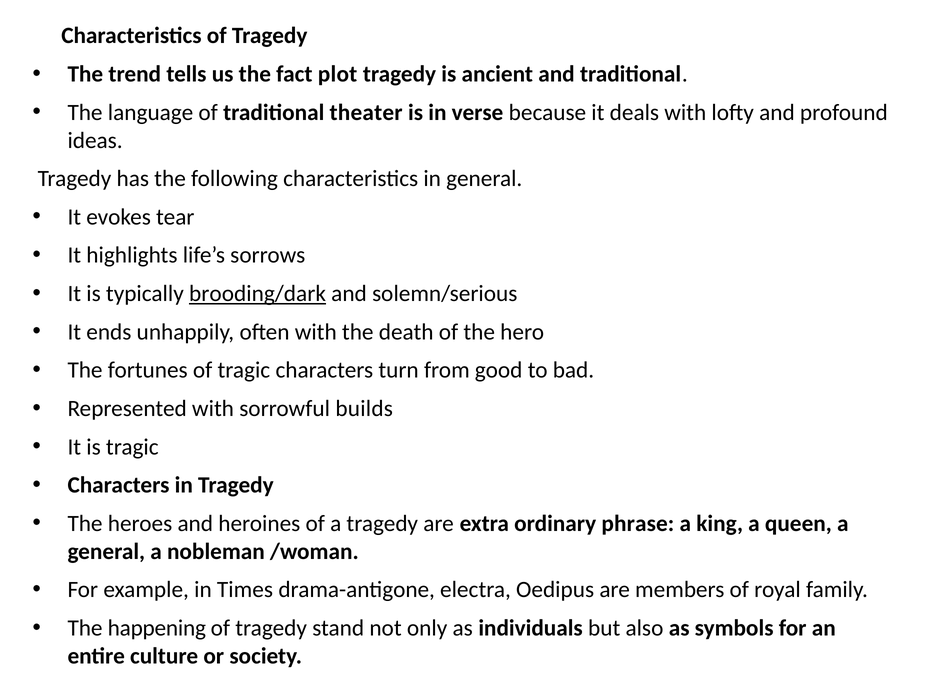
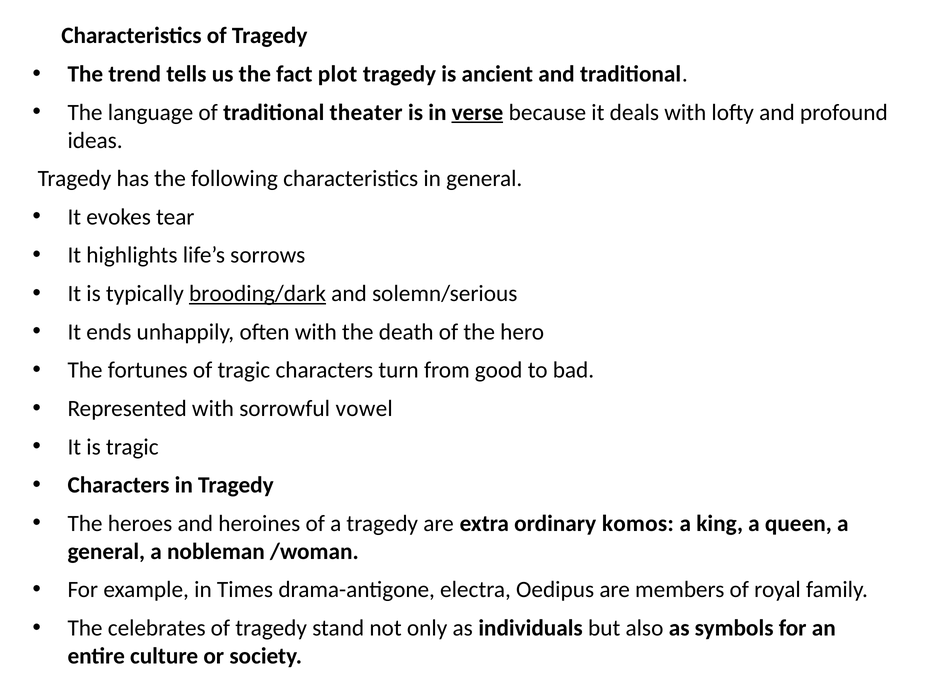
verse underline: none -> present
builds: builds -> vowel
phrase: phrase -> komos
happening: happening -> celebrates
